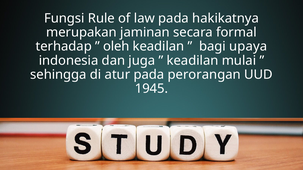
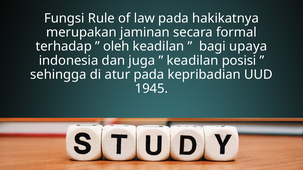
mulai: mulai -> posisi
perorangan: perorangan -> kepribadian
